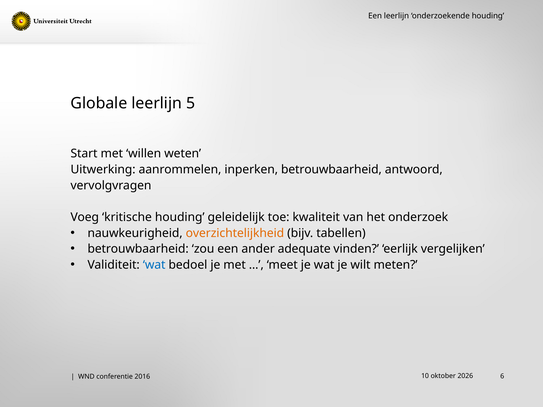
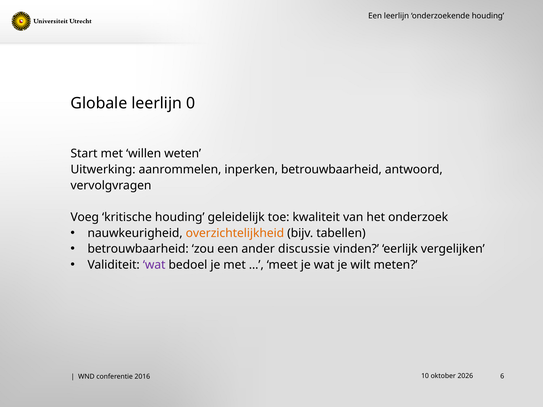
5: 5 -> 0
adequate: adequate -> discussie
wat at (154, 265) colour: blue -> purple
